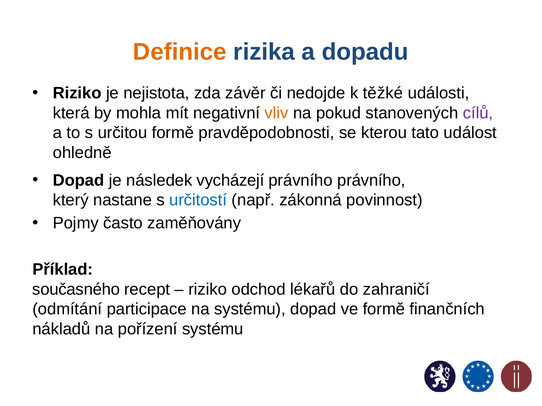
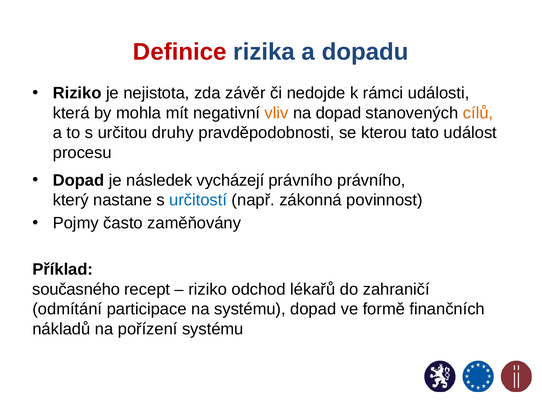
Definice colour: orange -> red
těžké: těžké -> rámci
na pokud: pokud -> dopad
cílů colour: purple -> orange
určitou formě: formě -> druhy
ohledně: ohledně -> procesu
